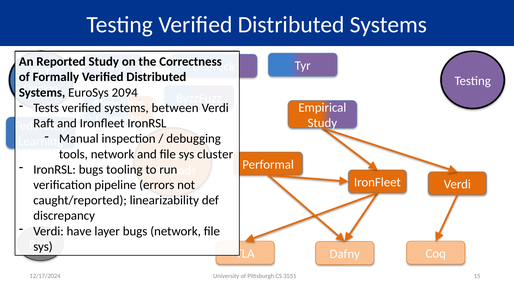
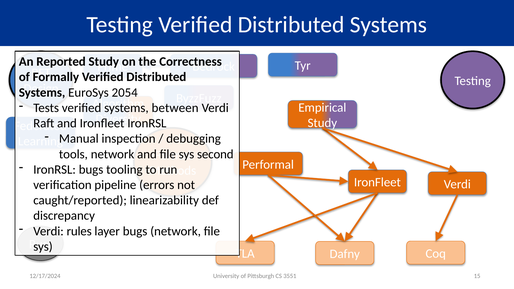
2094: 2094 -> 2054
cluster: cluster -> second
have: have -> rules
